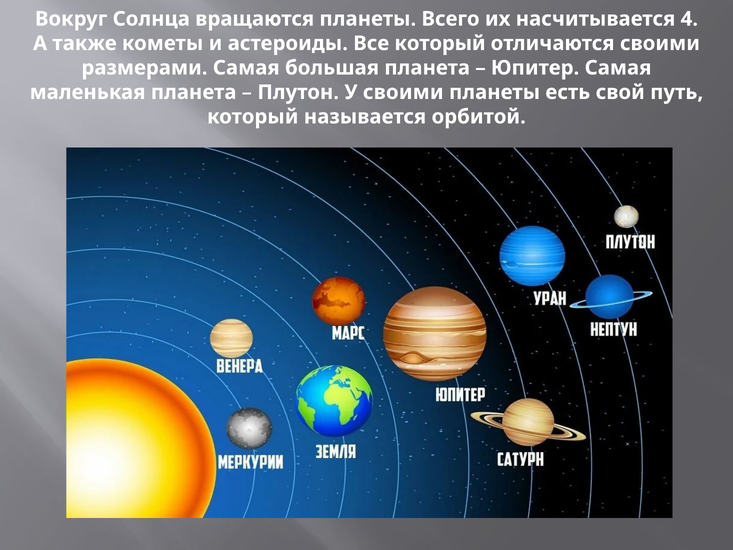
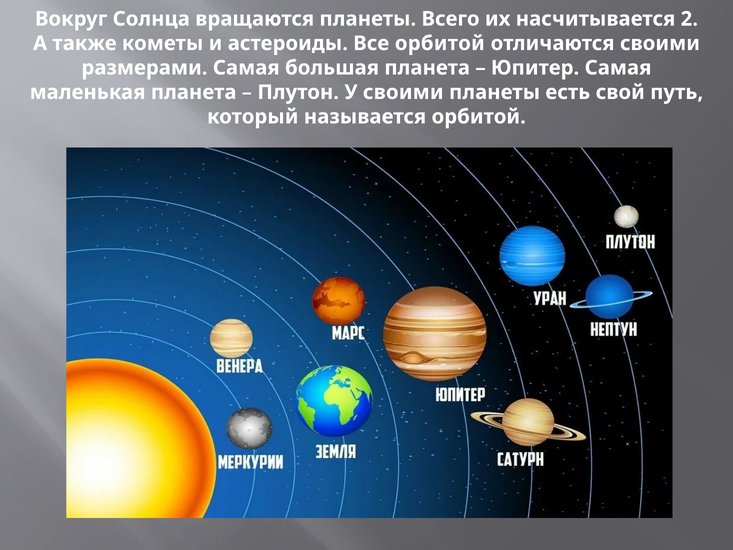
4: 4 -> 2
Все который: который -> орбитой
